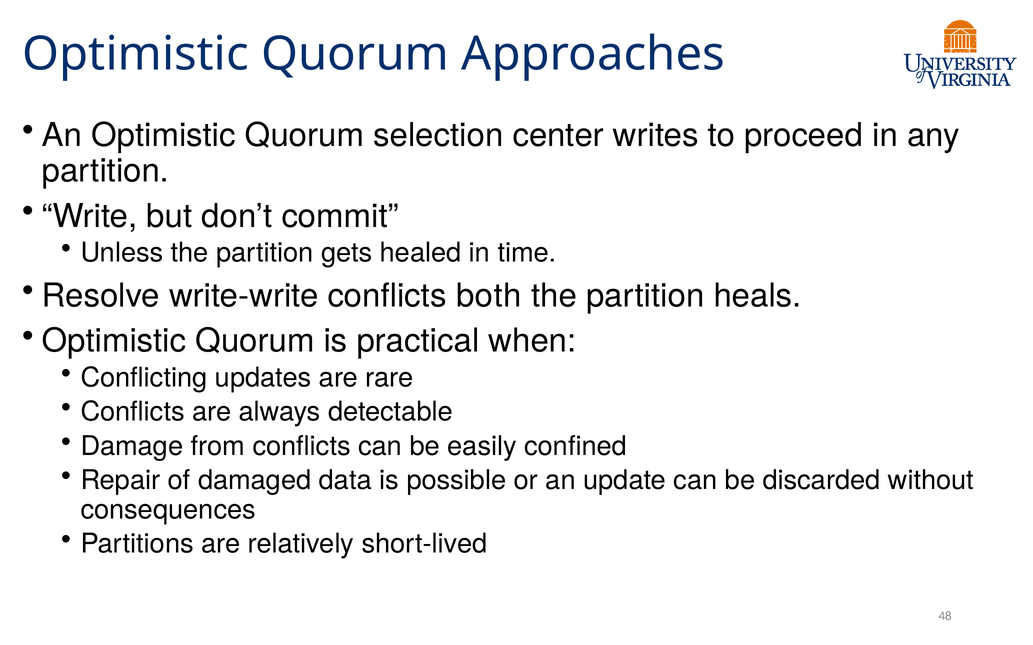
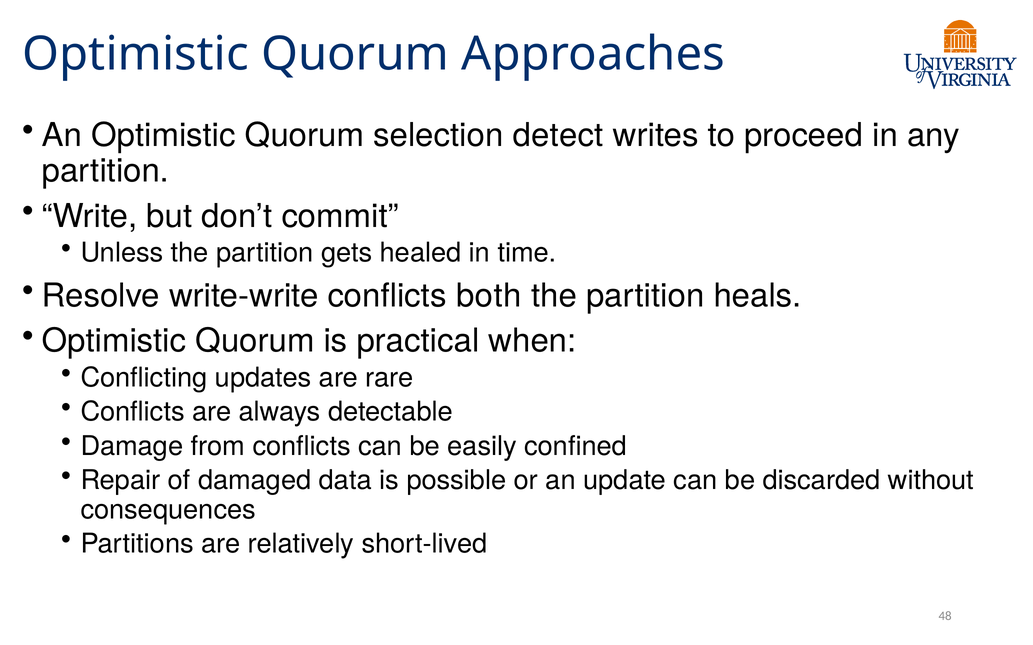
center: center -> detect
